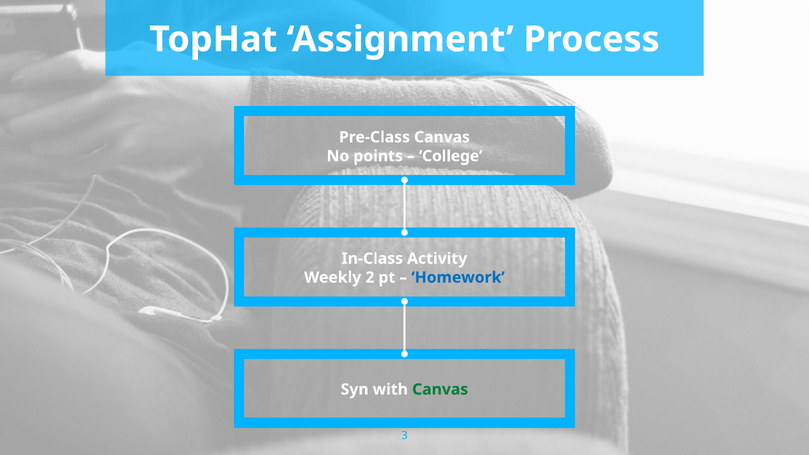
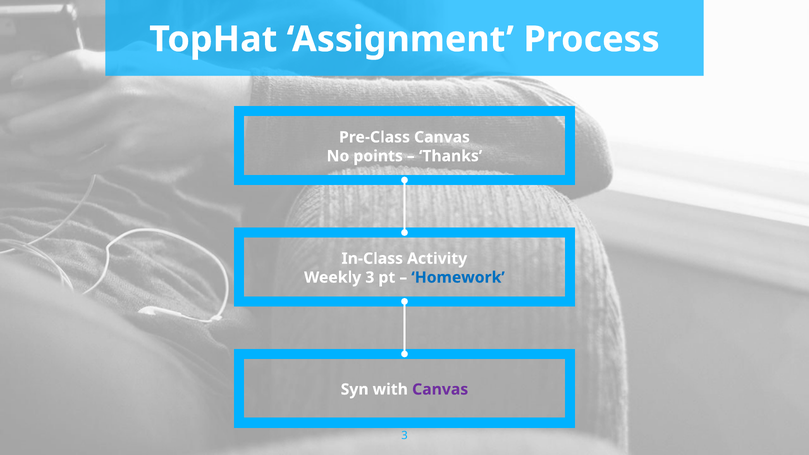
College: College -> Thanks
Weekly 2: 2 -> 3
Canvas at (440, 389) colour: green -> purple
